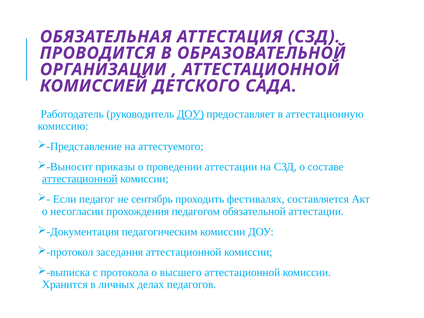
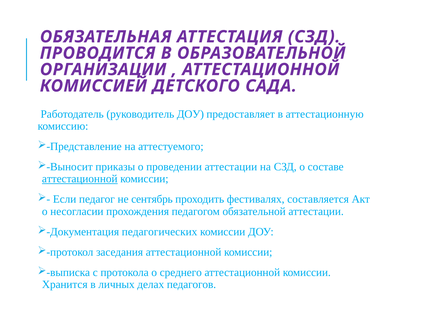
ДОУ at (190, 114) underline: present -> none
педагогическим: педагогическим -> педагогических
высшего: высшего -> среднего
